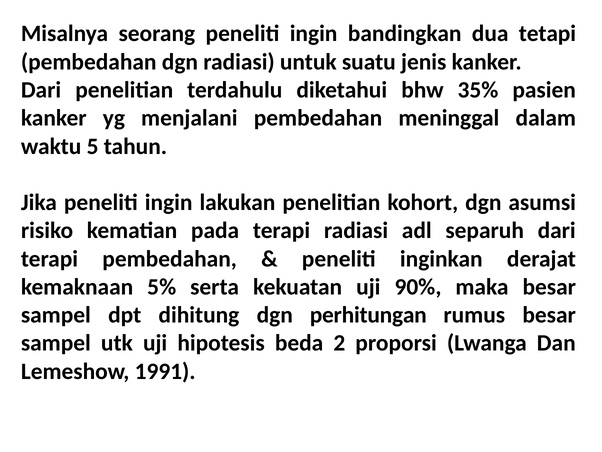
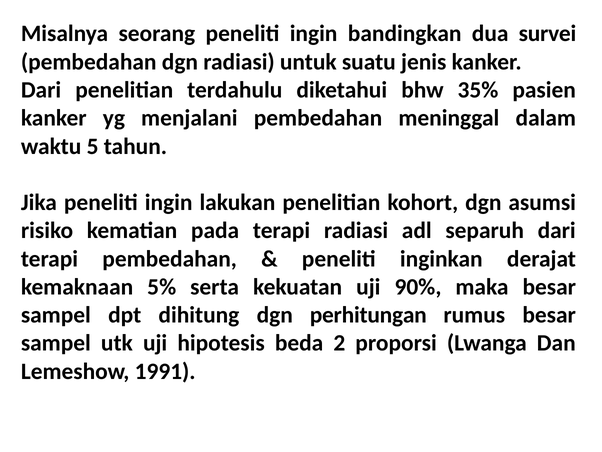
tetapi: tetapi -> survei
